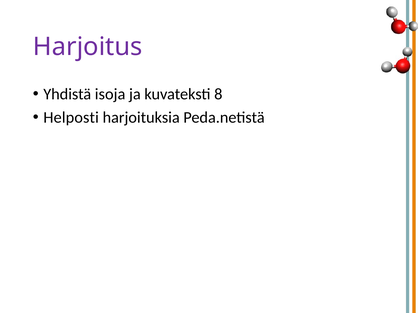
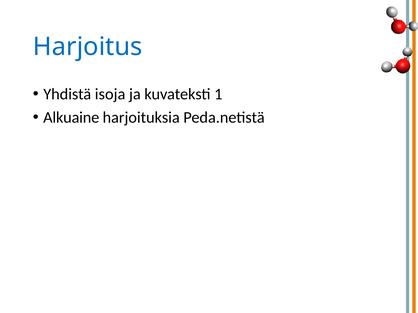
Harjoitus colour: purple -> blue
8: 8 -> 1
Helposti: Helposti -> Alkuaine
